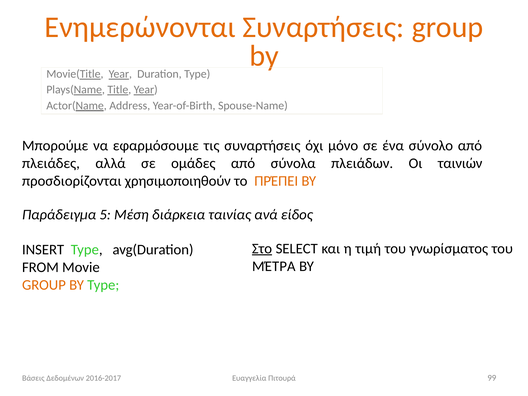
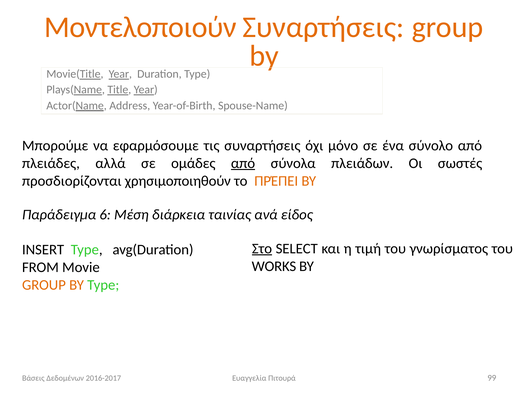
Ενημερώνονται: Ενημερώνονται -> Μοντελοποιούν
από at (243, 163) underline: none -> present
ταινιών: ταινιών -> σωστές
5: 5 -> 6
ΜΈΤΡΑ: ΜΈΤΡΑ -> WORKS
